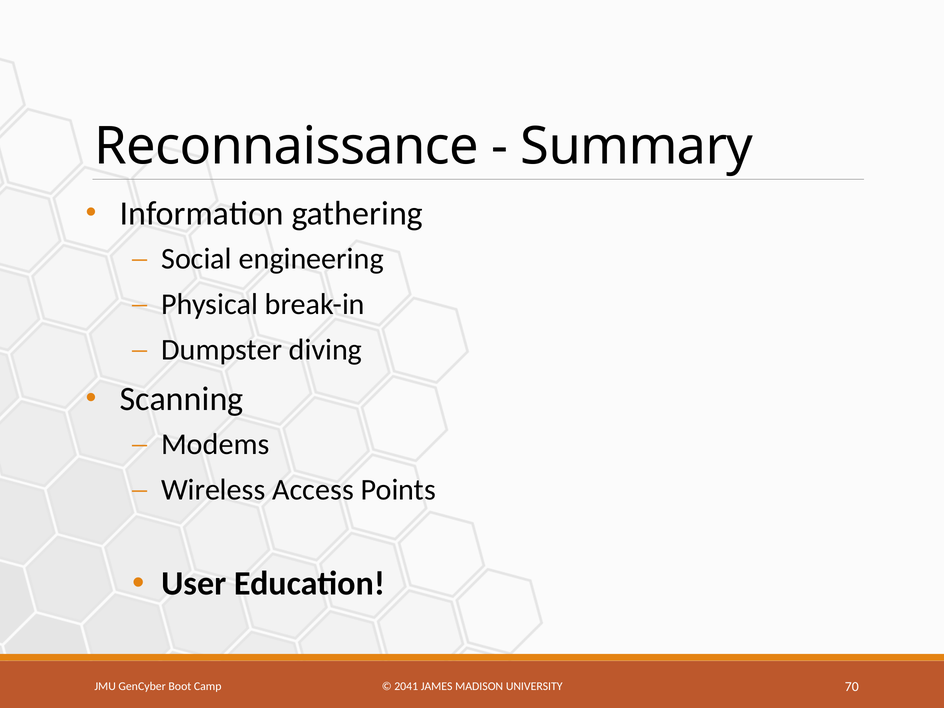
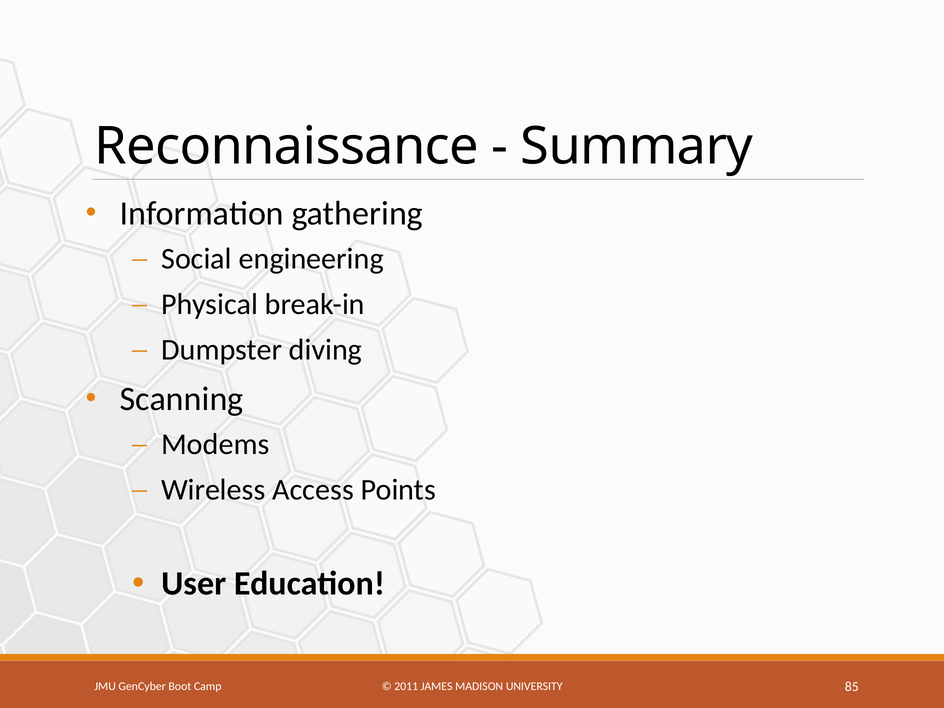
2041: 2041 -> 2011
70: 70 -> 85
